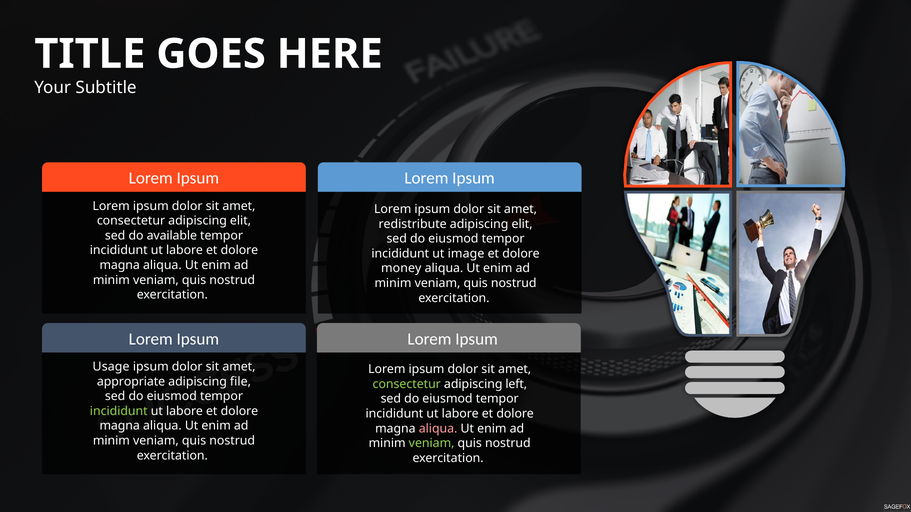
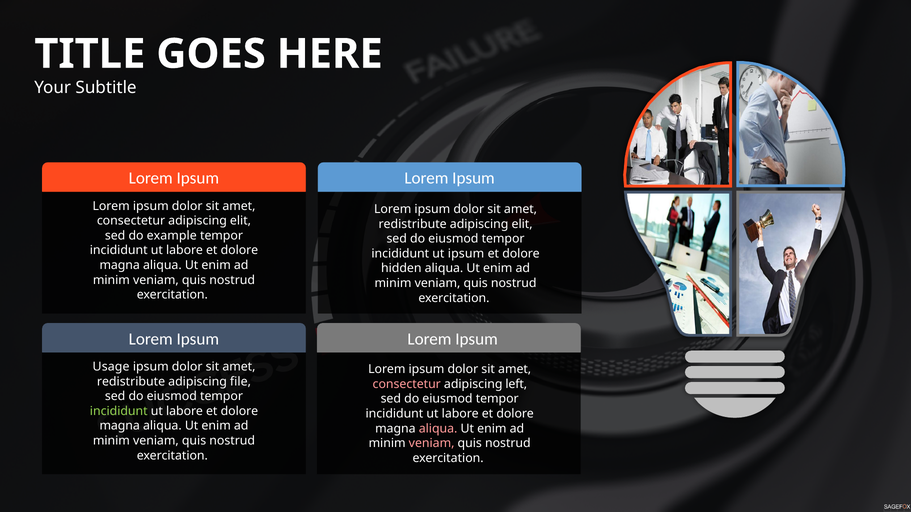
available: available -> example
ut image: image -> ipsum
money: money -> hidden
appropriate at (131, 382): appropriate -> redistribute
consectetur at (407, 384) colour: light green -> pink
veniam at (432, 444) colour: light green -> pink
